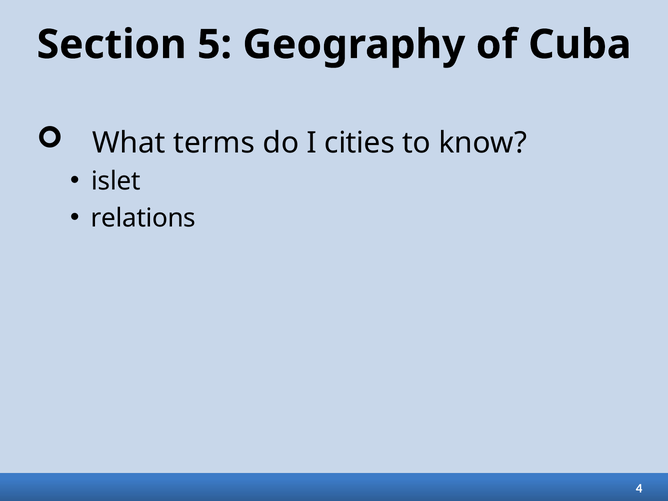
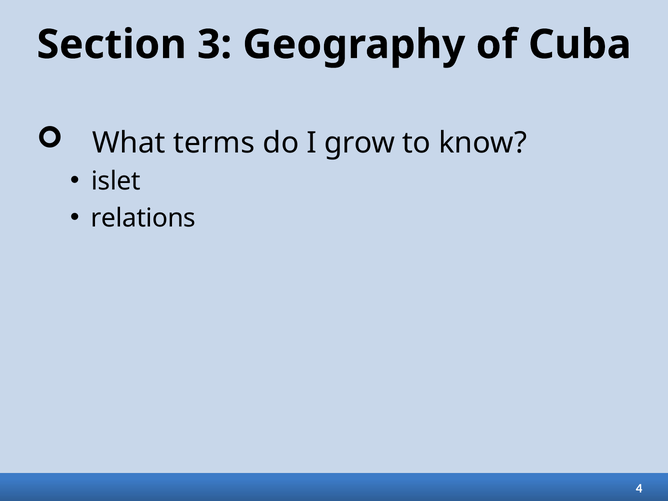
5: 5 -> 3
cities: cities -> grow
